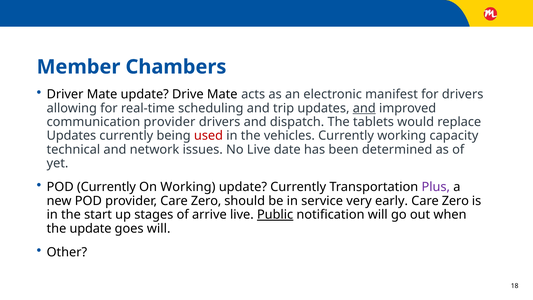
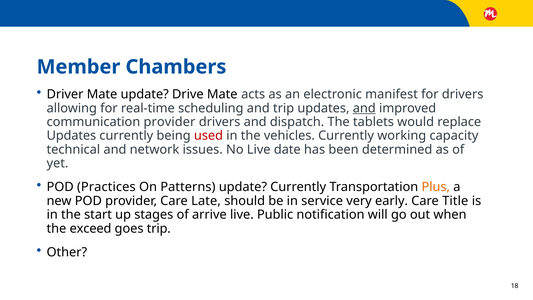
POD Currently: Currently -> Practices
On Working: Working -> Patterns
Plus colour: purple -> orange
provider Care Zero: Zero -> Late
Zero at (455, 201): Zero -> Title
Public underline: present -> none
the update: update -> exceed
goes will: will -> trip
